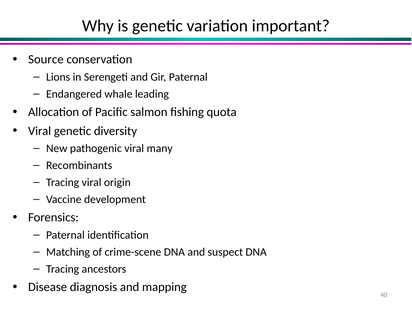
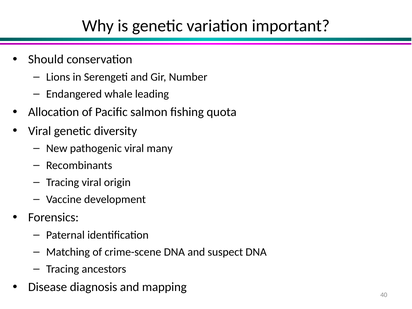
Source: Source -> Should
Gir Paternal: Paternal -> Number
